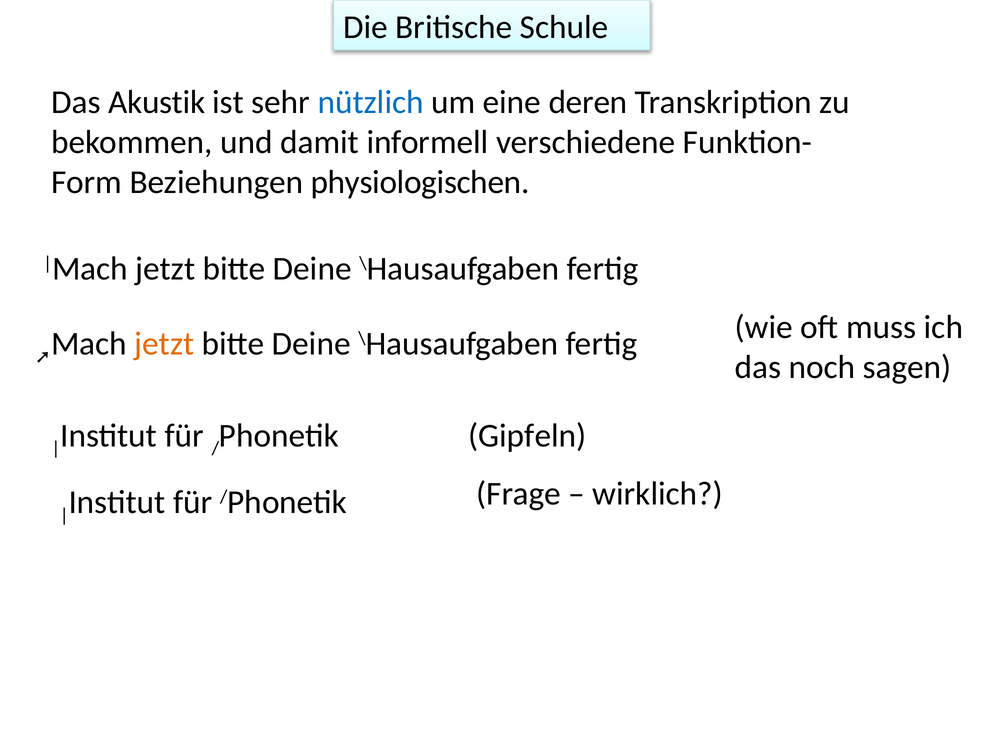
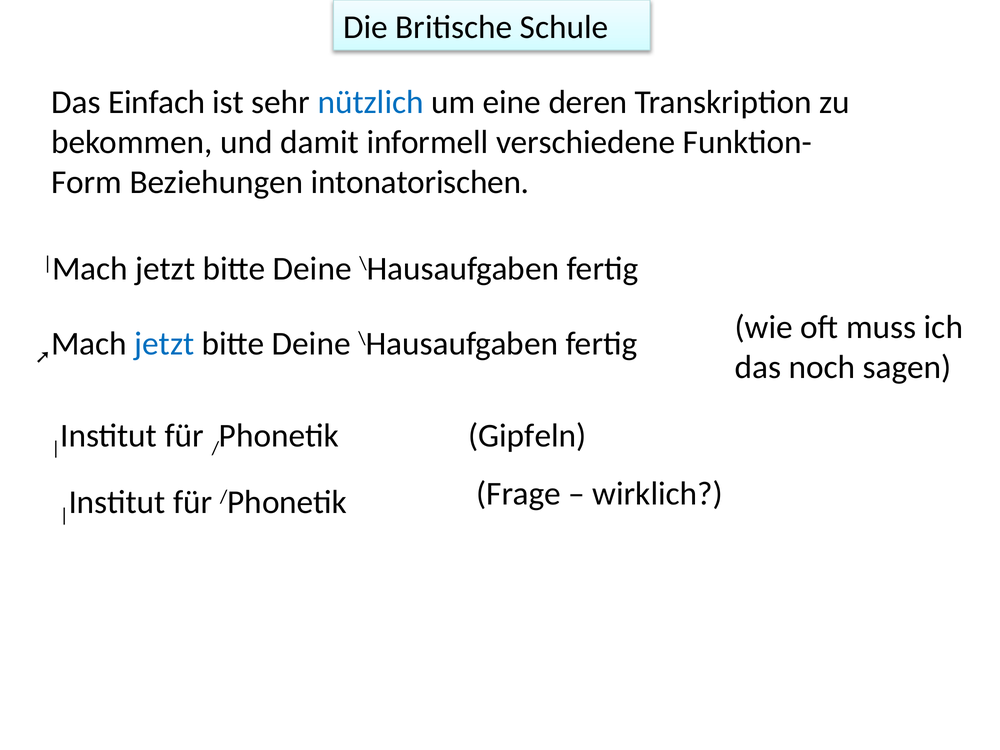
Akustik: Akustik -> Einfach
physiologischen: physiologischen -> intonatorischen
jetzt at (164, 344) colour: orange -> blue
